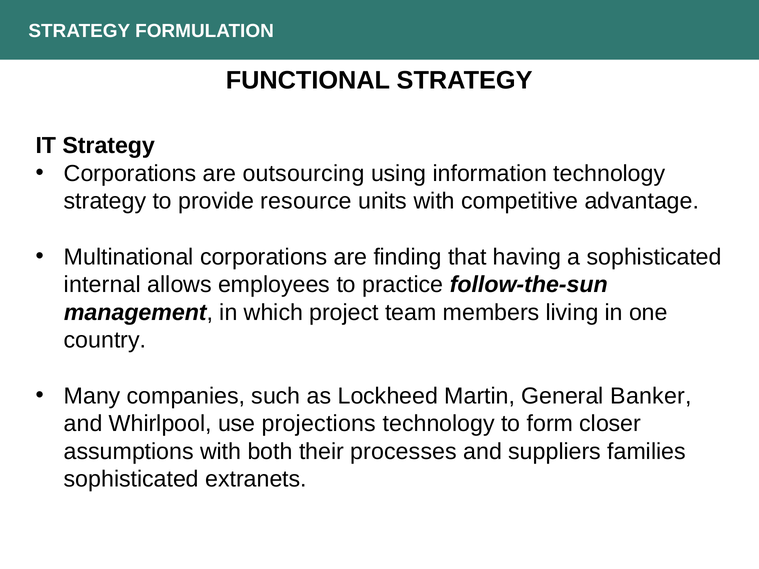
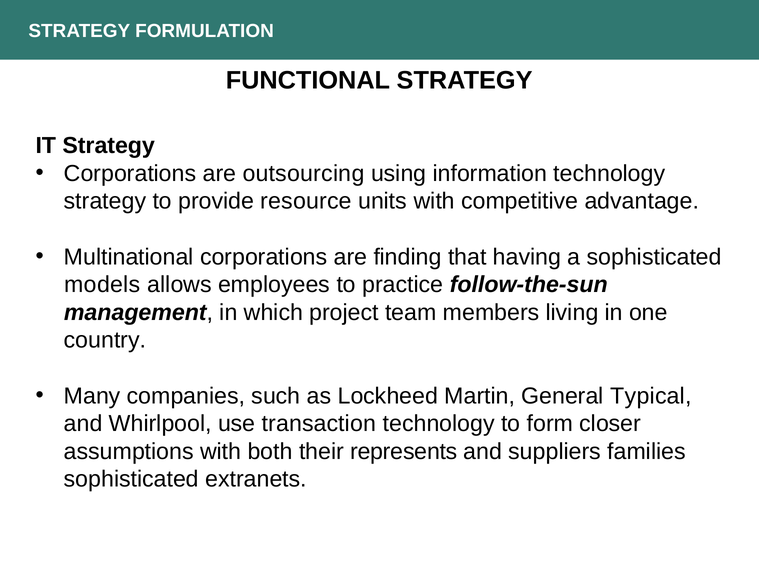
internal: internal -> models
Banker: Banker -> Typical
projections: projections -> transaction
processes: processes -> represents
